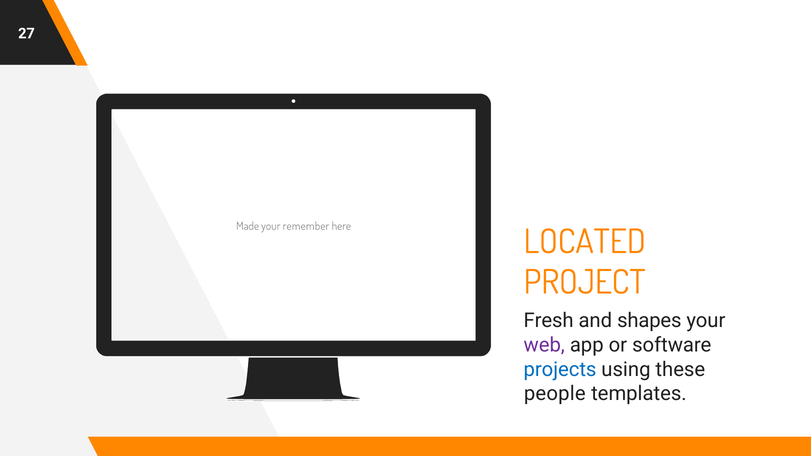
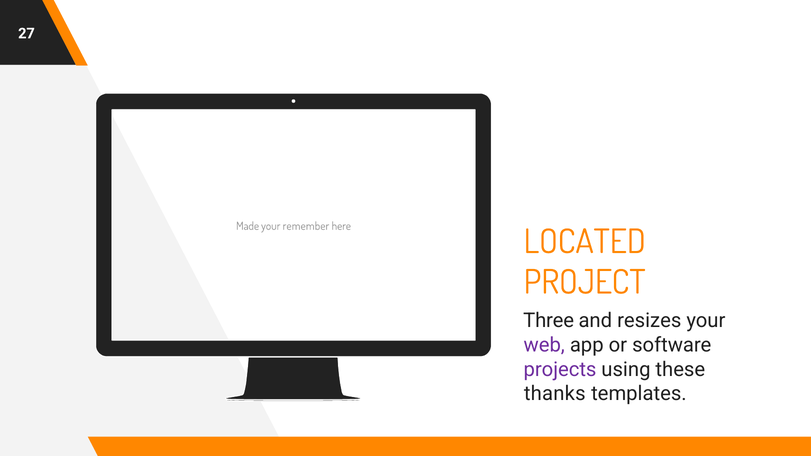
Fresh: Fresh -> Three
shapes: shapes -> resizes
projects colour: blue -> purple
people: people -> thanks
